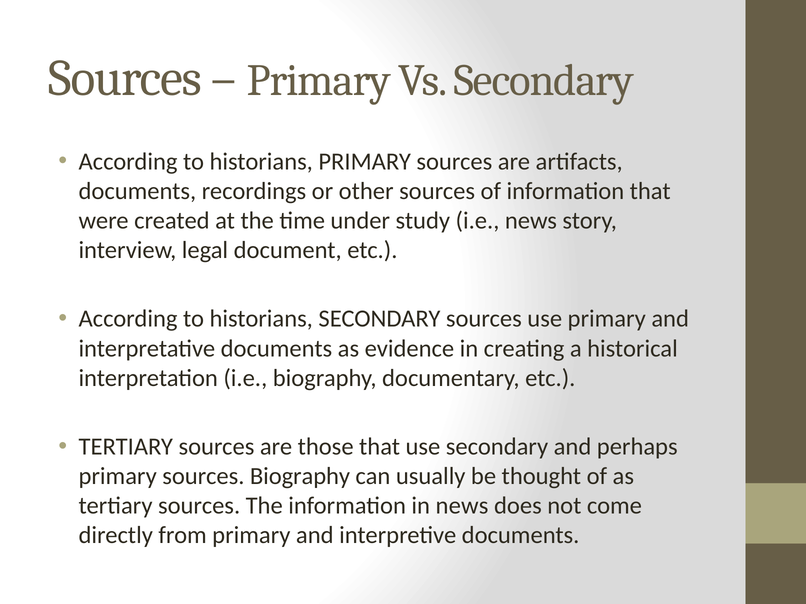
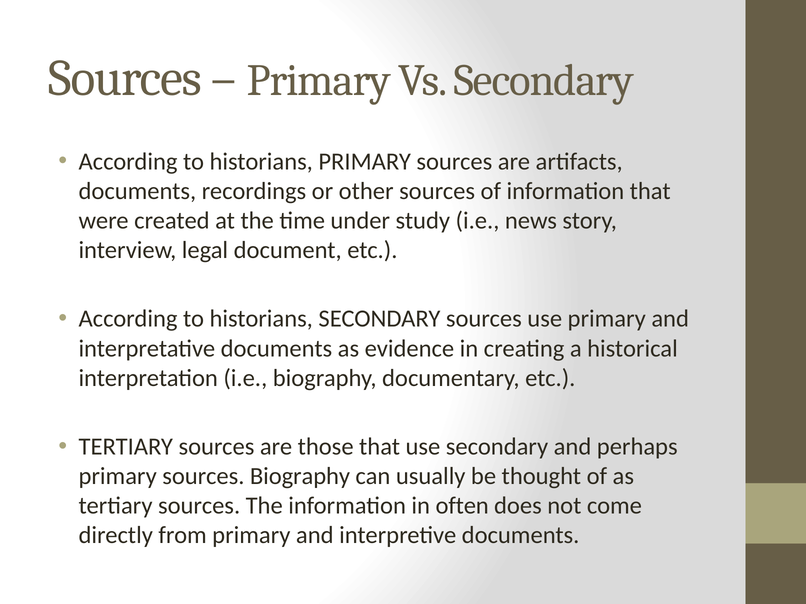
in news: news -> often
